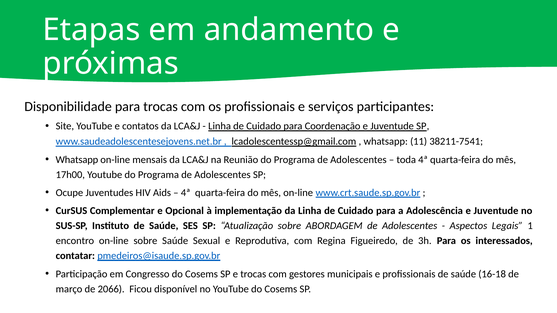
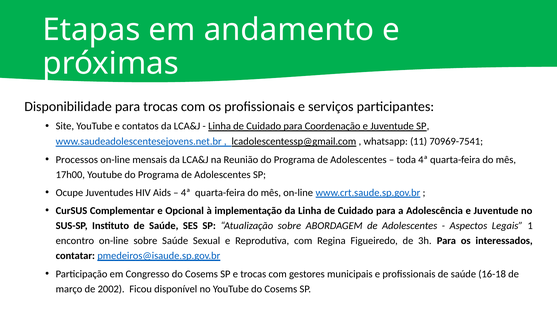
38211-7541: 38211-7541 -> 70969-7541
Whatsapp at (77, 160): Whatsapp -> Processos
2066: 2066 -> 2002
